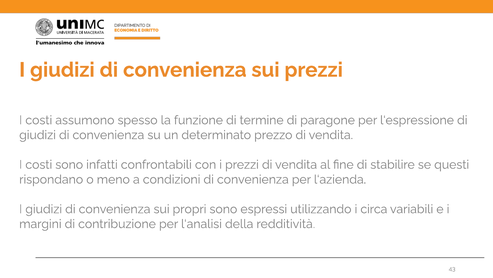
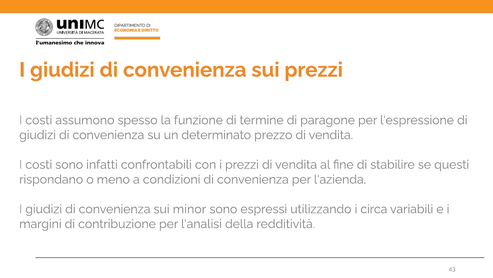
propri: propri -> minor
